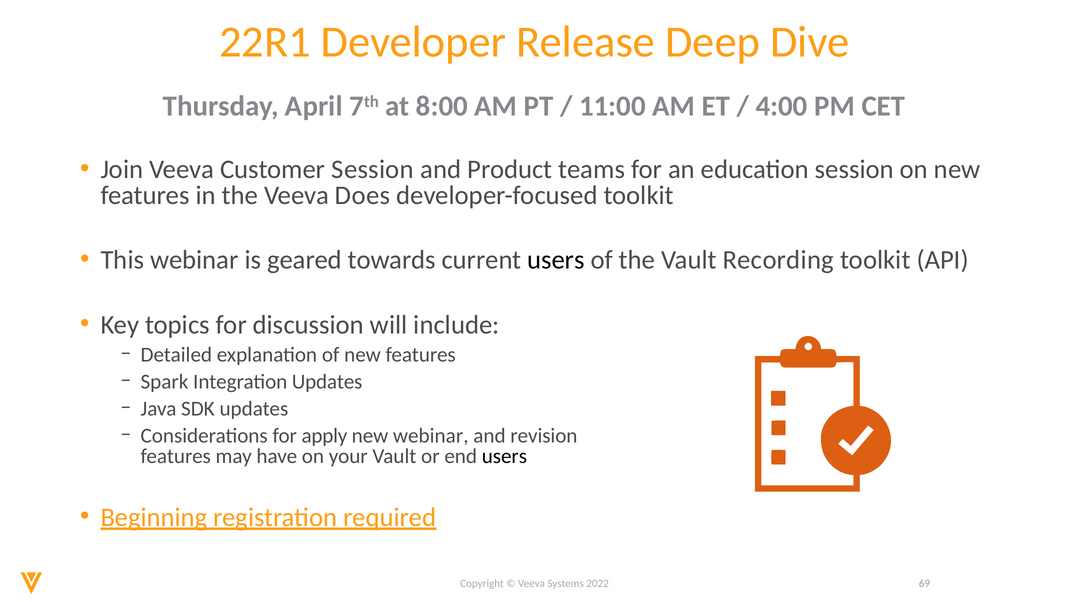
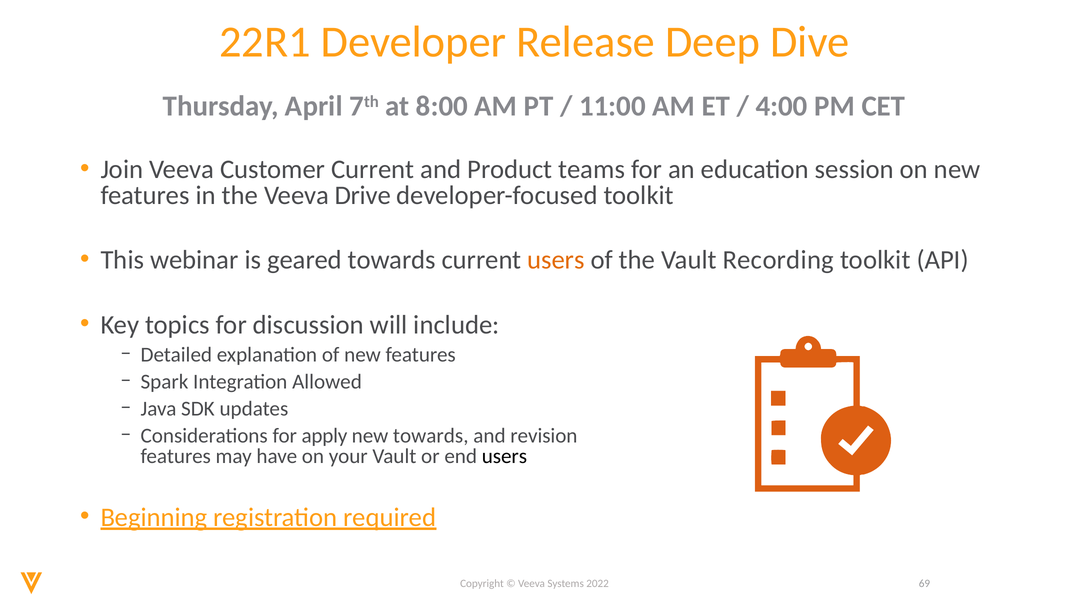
Customer Session: Session -> Current
Does: Does -> Drive
users at (556, 260) colour: black -> orange
Integration Updates: Updates -> Allowed
new webinar: webinar -> towards
